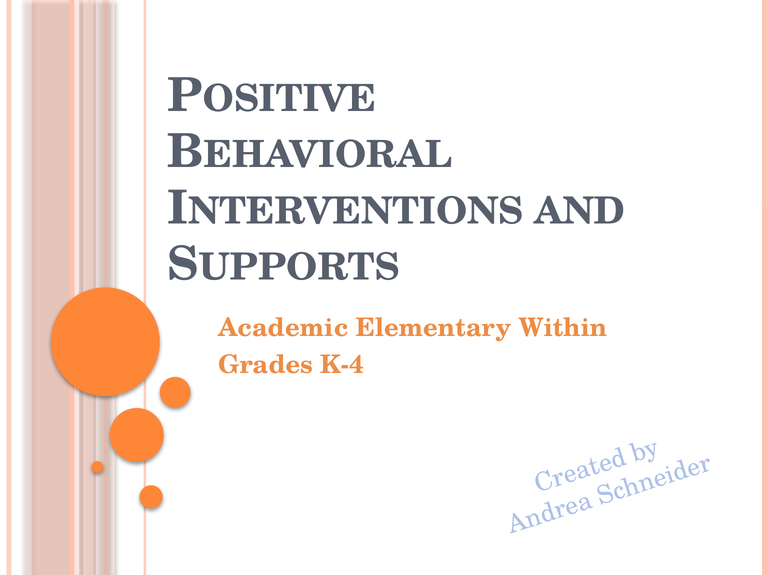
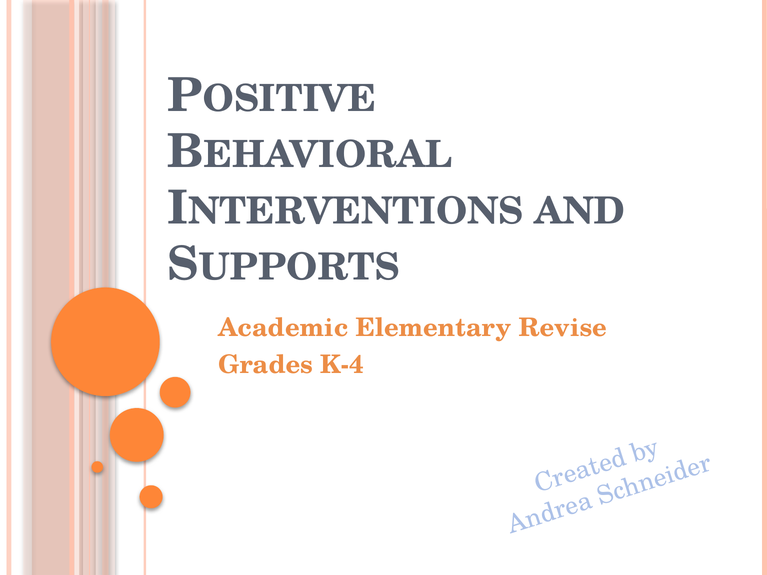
Within: Within -> Revise
